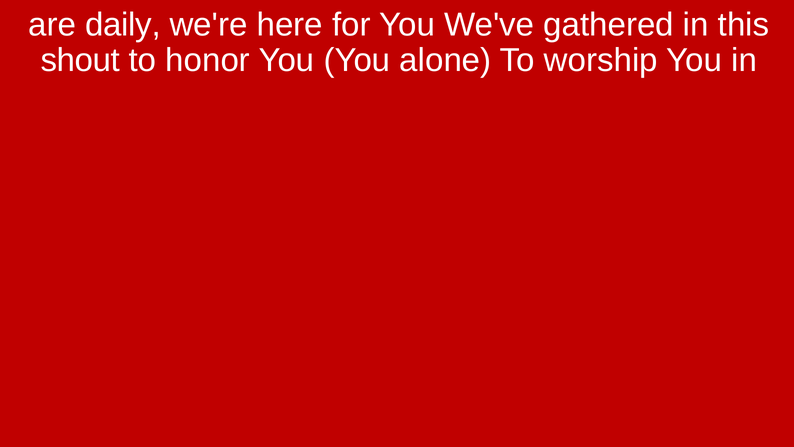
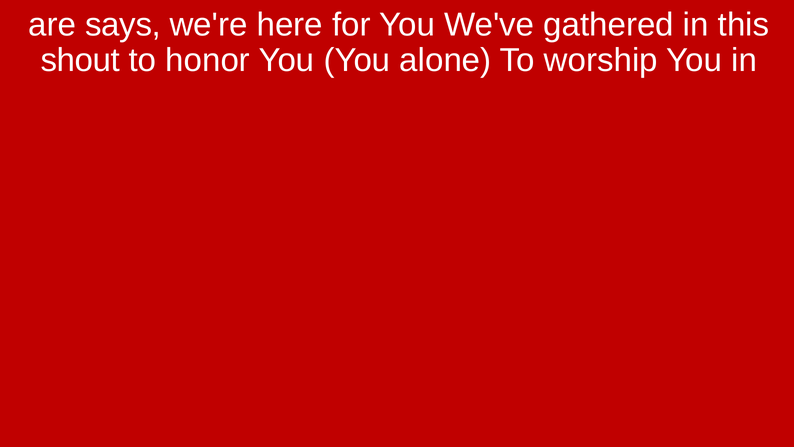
daily: daily -> says
